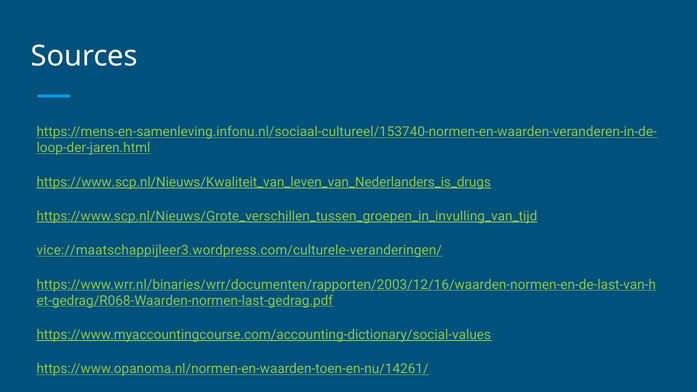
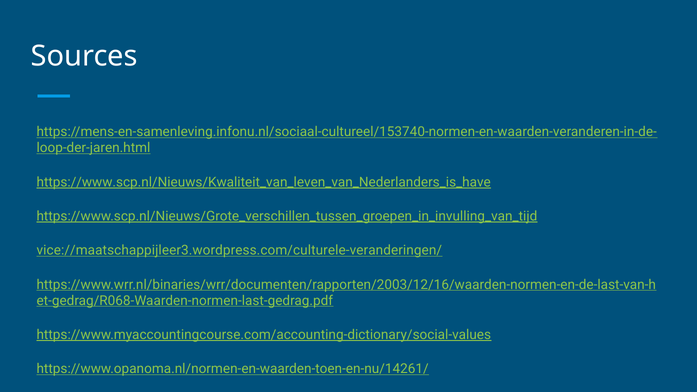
https://www.scp.nl/Nieuws/Kwaliteit_van_leven_van_Nederlanders_is_drugs: https://www.scp.nl/Nieuws/Kwaliteit_van_leven_van_Nederlanders_is_drugs -> https://www.scp.nl/Nieuws/Kwaliteit_van_leven_van_Nederlanders_is_have
